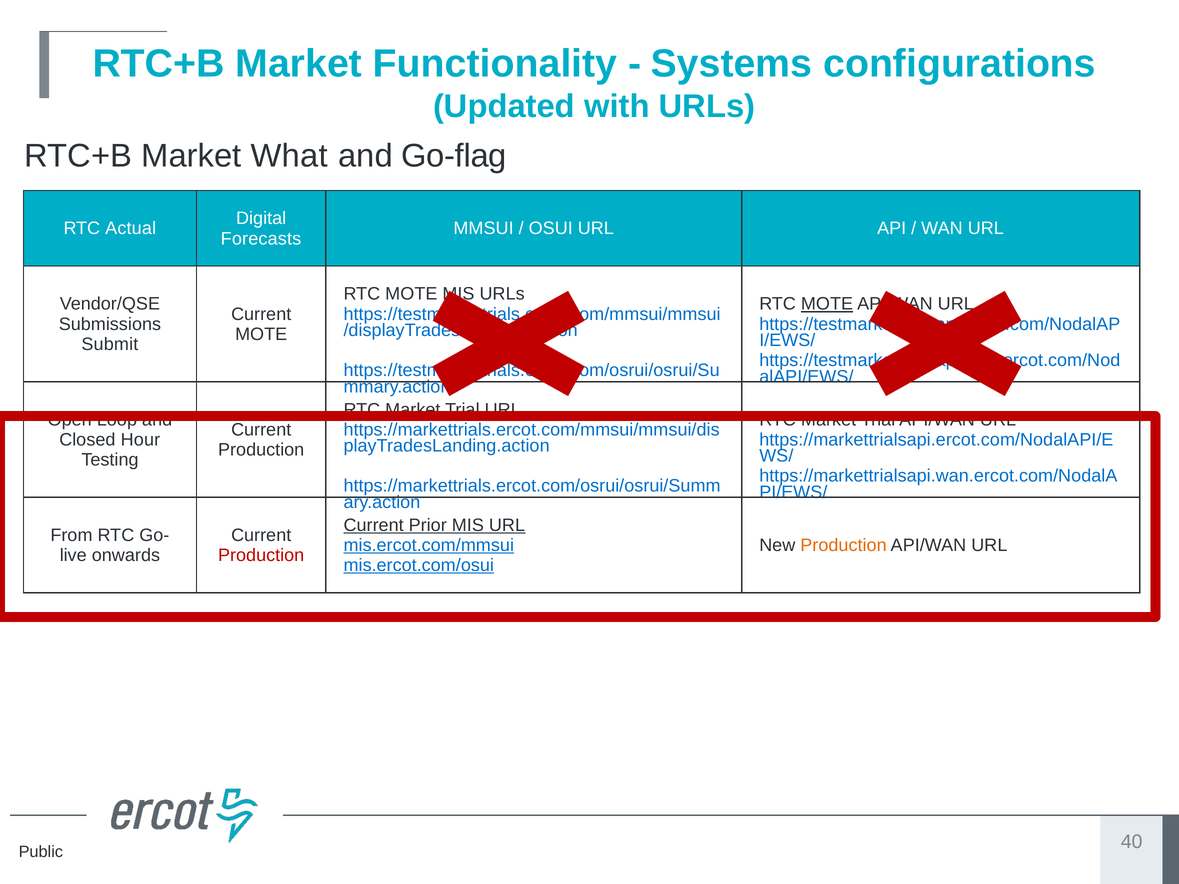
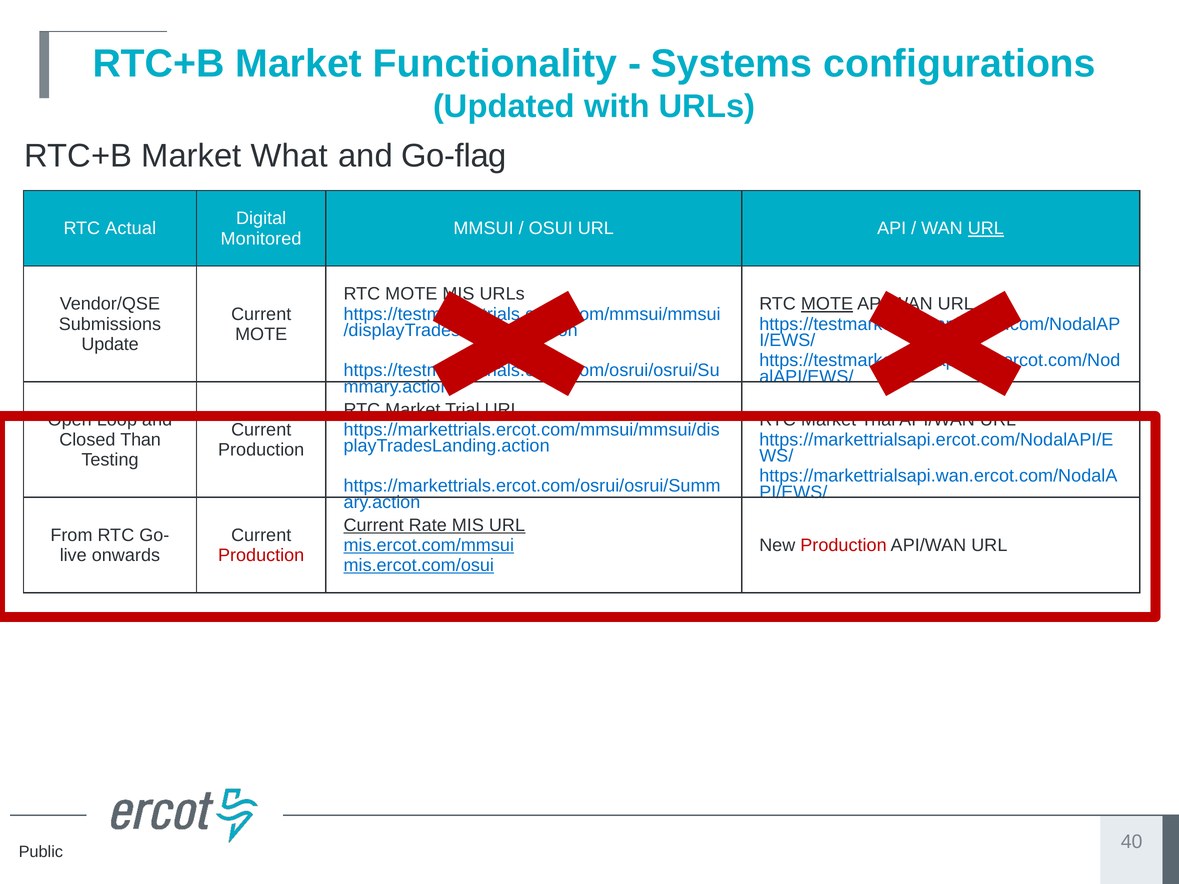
URL at (986, 229) underline: none -> present
Forecasts: Forecasts -> Monitored
Submit: Submit -> Update
Hour: Hour -> Than
Prior: Prior -> Rate
Production at (843, 545) colour: orange -> red
